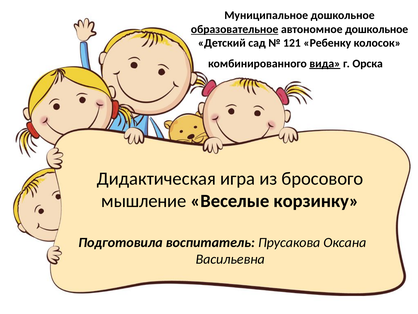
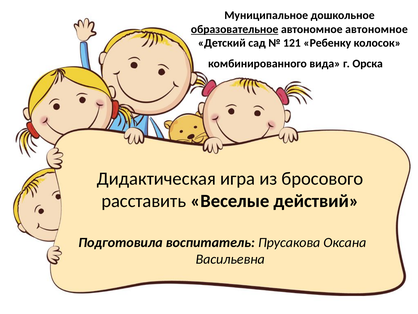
автономное дошкольное: дошкольное -> автономное
вида underline: present -> none
мышление: мышление -> расставить
корзинку: корзинку -> действий
